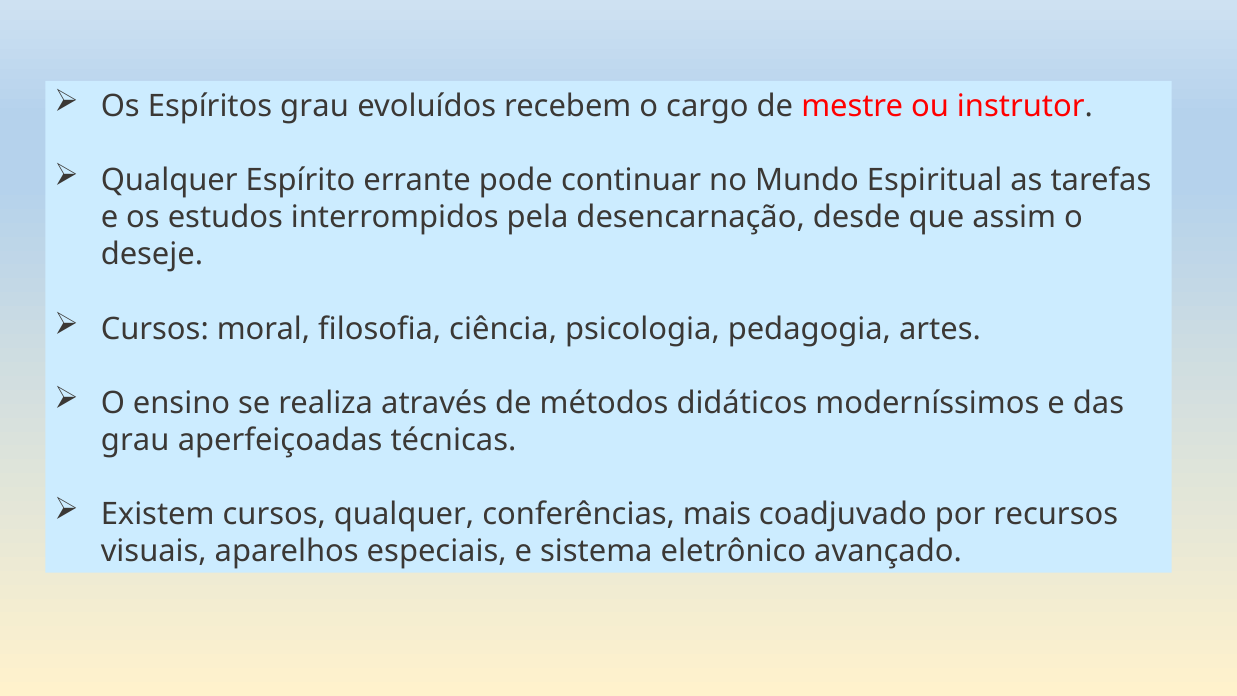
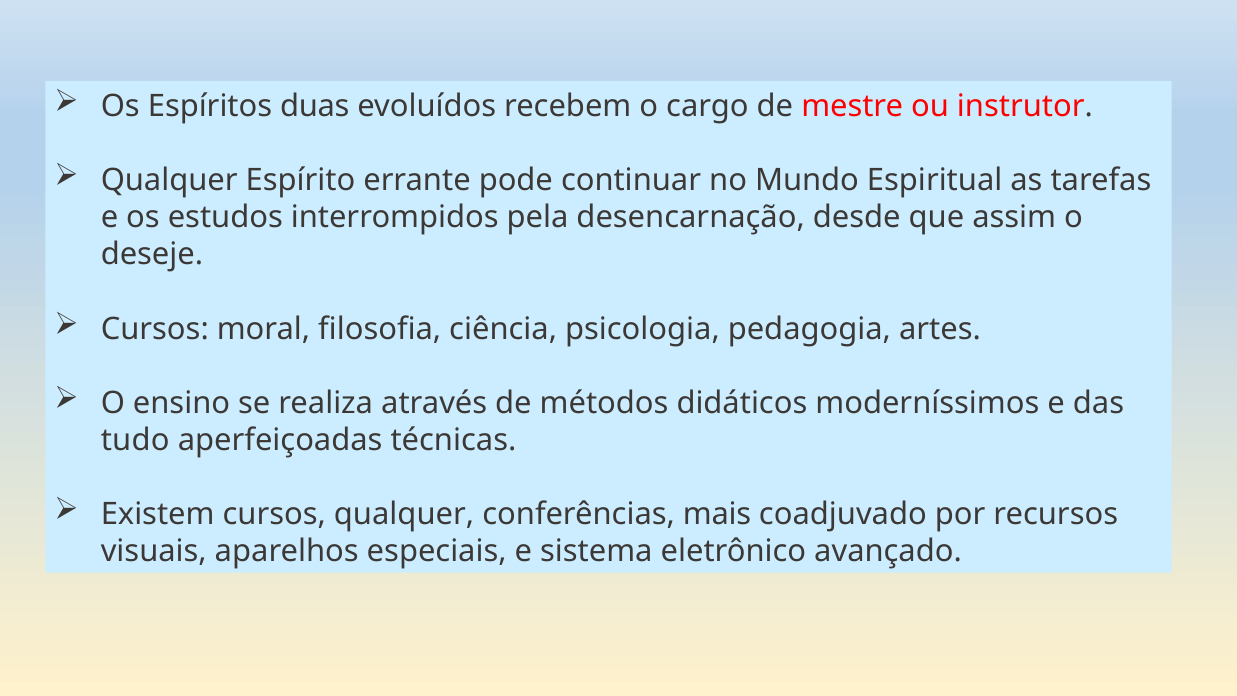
Espíritos grau: grau -> duas
grau at (135, 440): grau -> tudo
